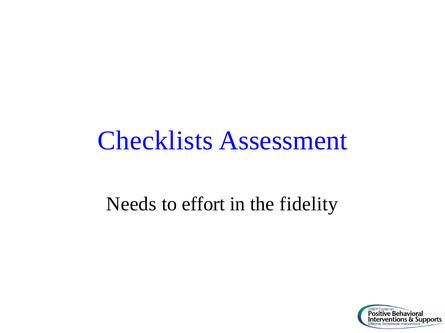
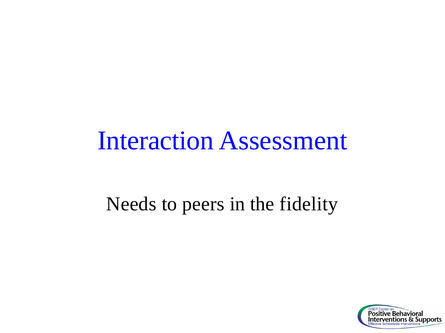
Checklists: Checklists -> Interaction
effort: effort -> peers
